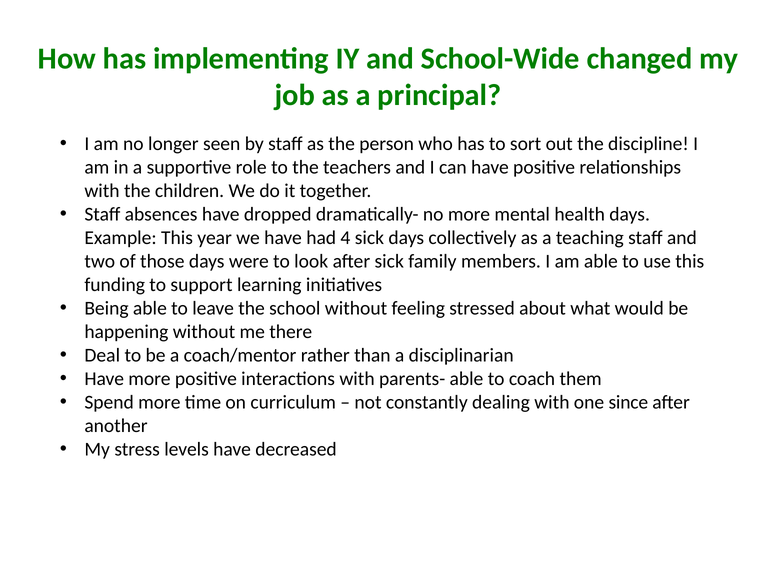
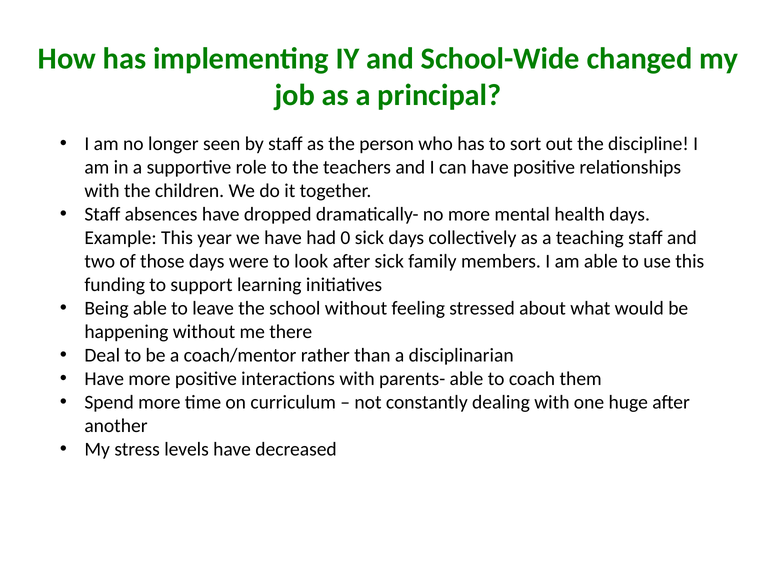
4: 4 -> 0
since: since -> huge
